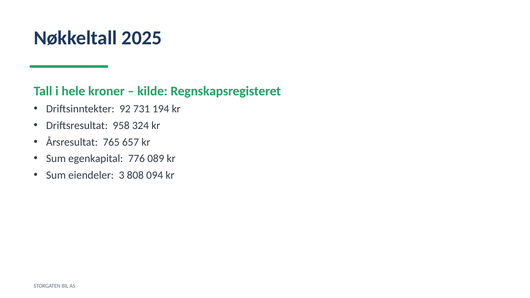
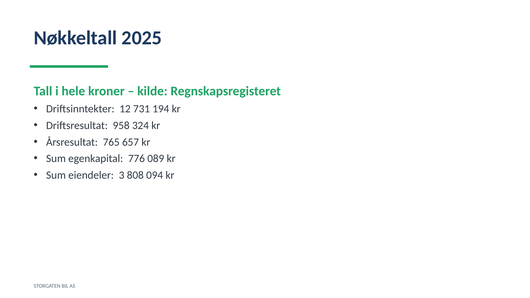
92: 92 -> 12
